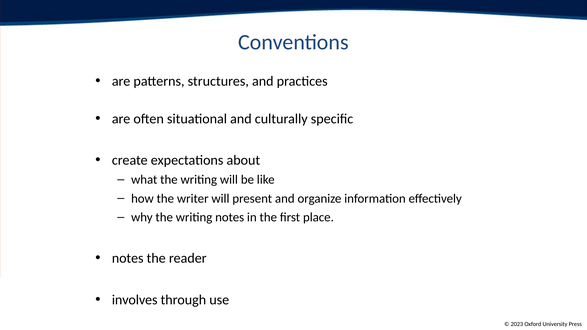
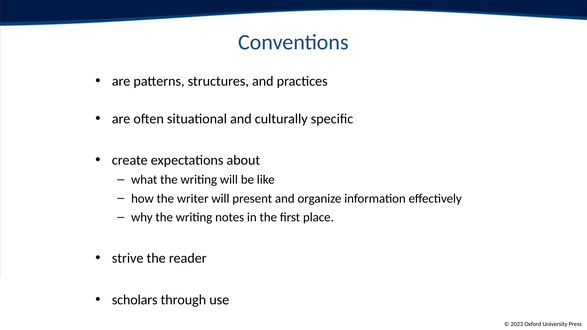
notes at (128, 258): notes -> strive
involves: involves -> scholars
